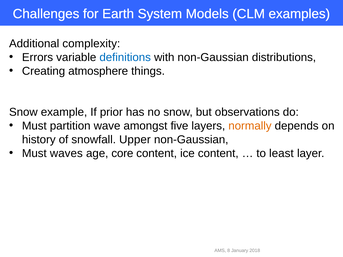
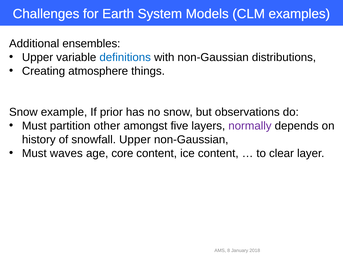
complexity: complexity -> ensembles
Errors at (38, 57): Errors -> Upper
wave: wave -> other
normally colour: orange -> purple
least: least -> clear
